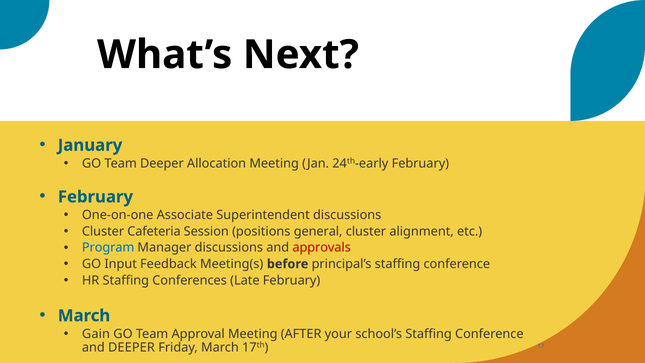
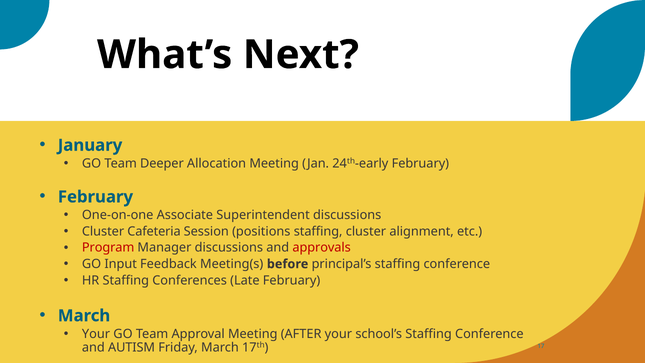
positions general: general -> staffing
Program colour: blue -> red
Gain at (96, 334): Gain -> Your
and DEEPER: DEEPER -> AUTISM
